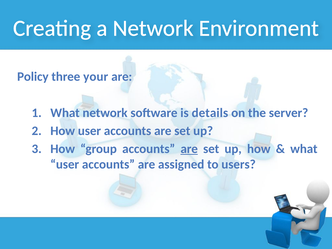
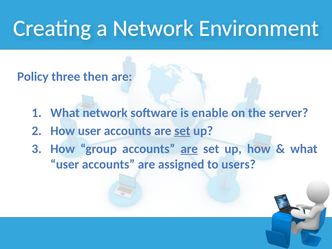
your: your -> then
details: details -> enable
set at (182, 131) underline: none -> present
